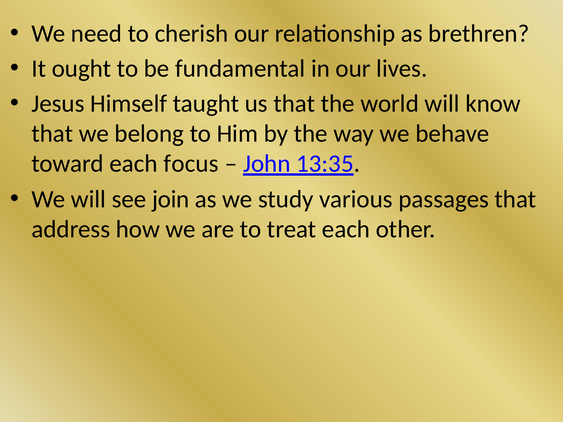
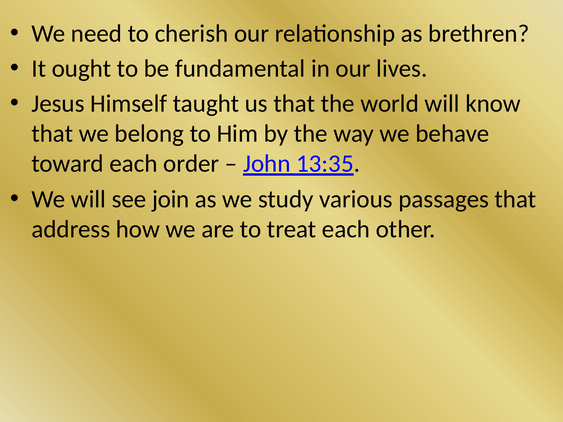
focus: focus -> order
